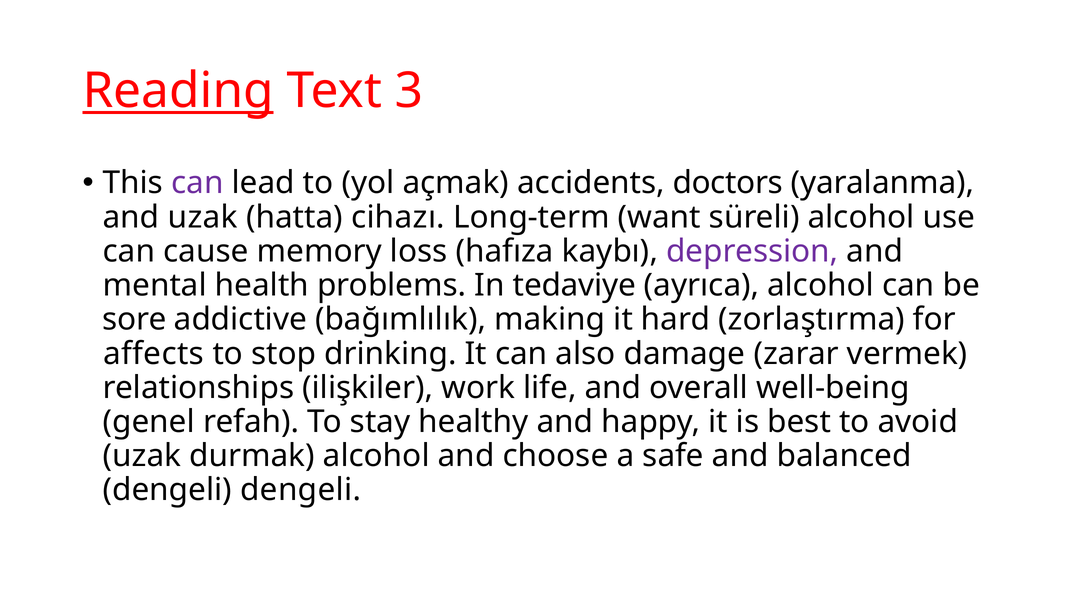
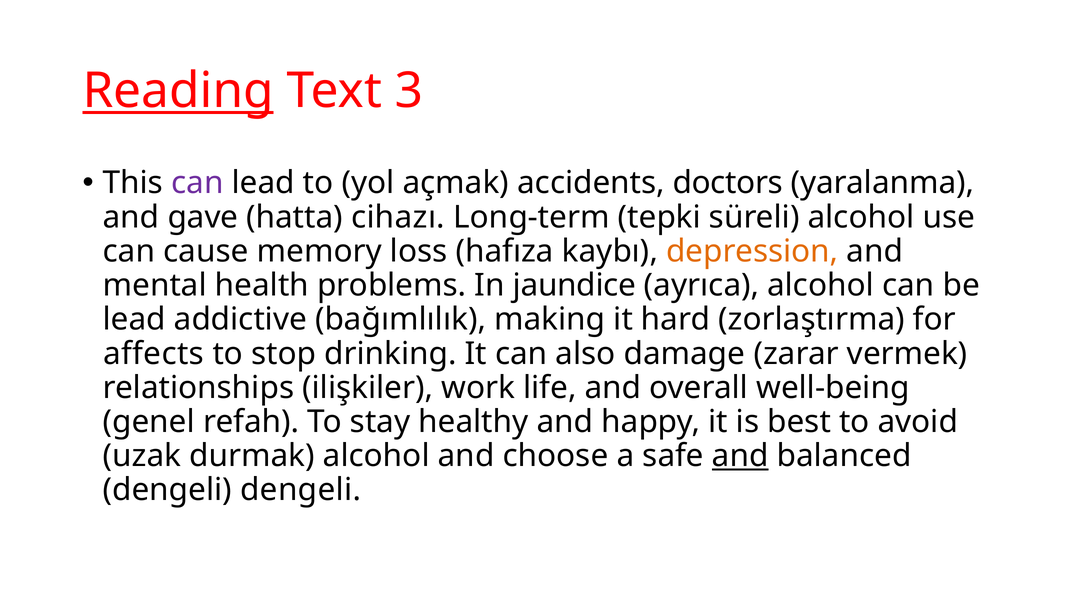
and uzak: uzak -> gave
want: want -> tepki
depression colour: purple -> orange
tedaviye: tedaviye -> jaundice
sore at (134, 320): sore -> lead
and at (740, 456) underline: none -> present
